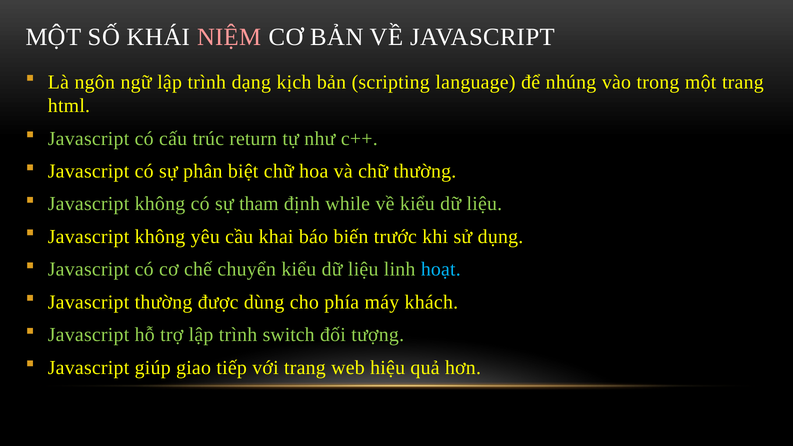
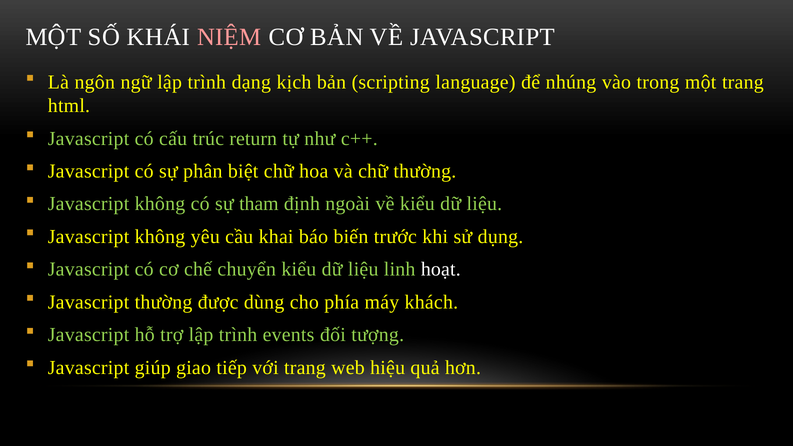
while: while -> ngoài
hoạt colour: light blue -> white
switch: switch -> events
